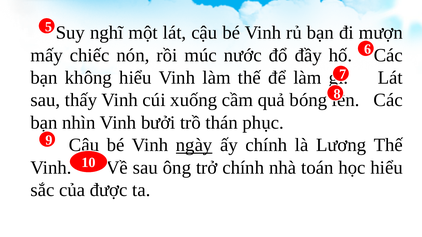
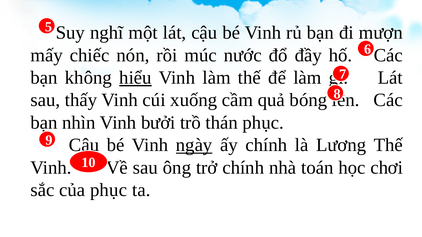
hiểu at (135, 78) underline: none -> present
học hiểu: hiểu -> chơi
của được: được -> phục
